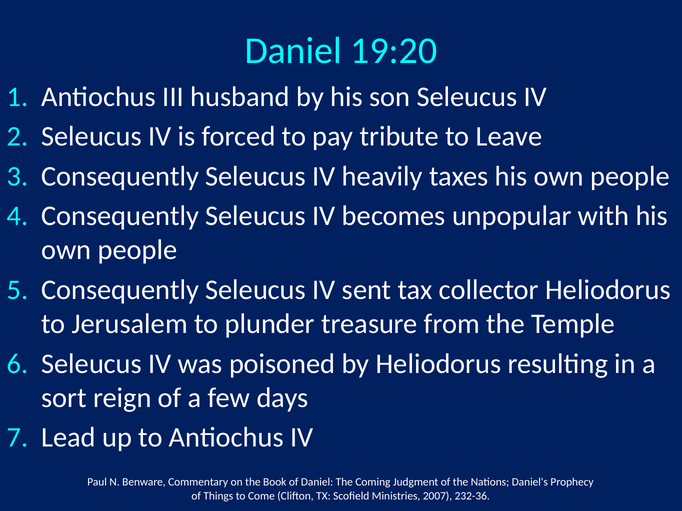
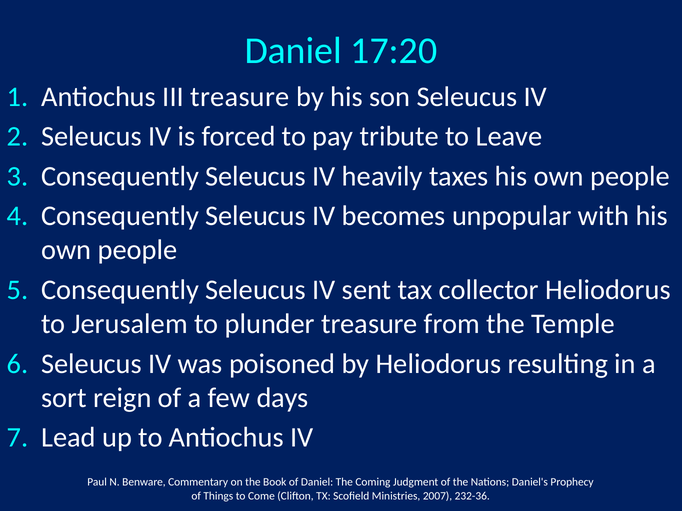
19:20: 19:20 -> 17:20
III husband: husband -> treasure
